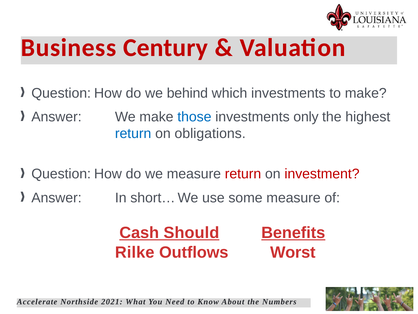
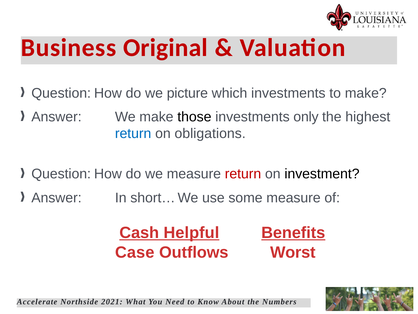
Century: Century -> Original
behind: behind -> picture
those colour: blue -> black
investment colour: red -> black
Should: Should -> Helpful
Rilke: Rilke -> Case
